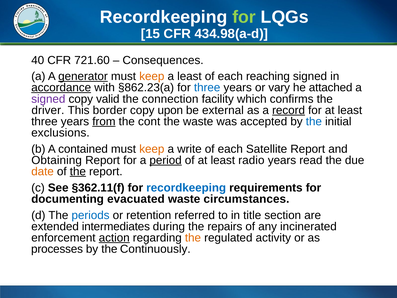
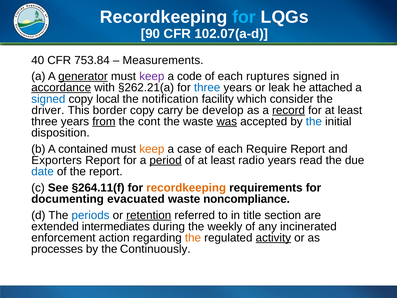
for at (244, 17) colour: light green -> light blue
15: 15 -> 90
434.98(a-d: 434.98(a-d -> 102.07(a-d
721.60: 721.60 -> 753.84
Consequences: Consequences -> Measurements
keep at (152, 76) colour: orange -> purple
a least: least -> code
reaching: reaching -> ruptures
§862.23(a: §862.23(a -> §262.21(a
vary: vary -> leak
signed at (48, 99) colour: purple -> blue
valid: valid -> local
connection: connection -> notification
confirms: confirms -> consider
upon: upon -> carry
external: external -> develop
was underline: none -> present
exclusions: exclusions -> disposition
write: write -> case
Satellite: Satellite -> Require
Obtaining: Obtaining -> Exporters
date colour: orange -> blue
the at (78, 171) underline: present -> none
§362.11(f: §362.11(f -> §264.11(f
recordkeeping at (186, 188) colour: blue -> orange
circumstances: circumstances -> noncompliance
retention underline: none -> present
repairs: repairs -> weekly
action underline: present -> none
activity underline: none -> present
